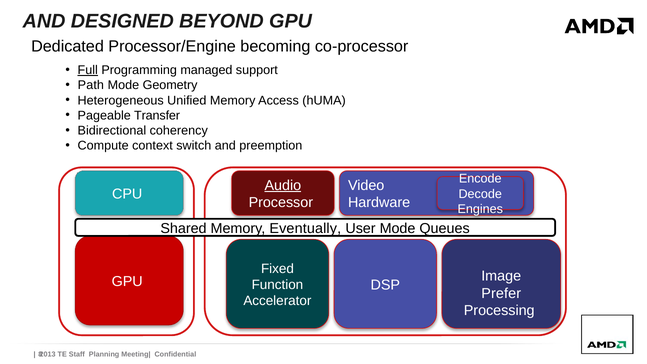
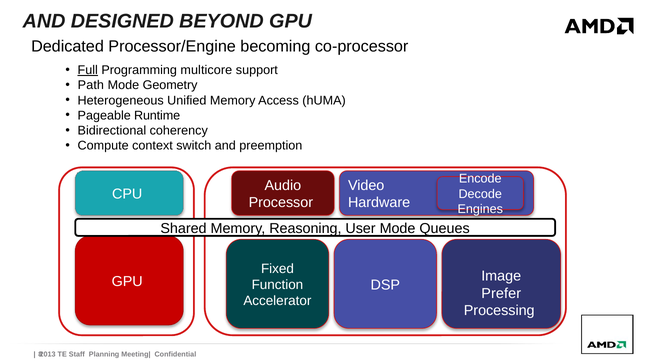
managed: managed -> multicore
Transfer: Transfer -> Runtime
Audio underline: present -> none
Eventually: Eventually -> Reasoning
